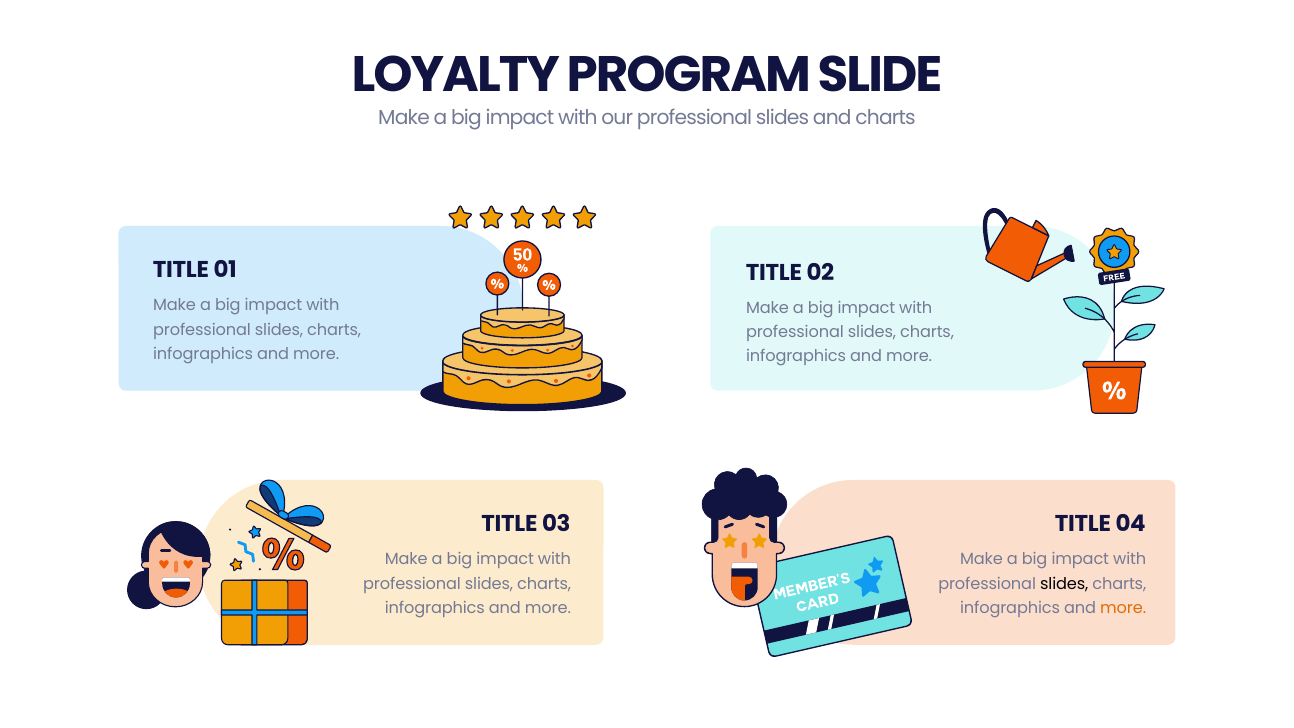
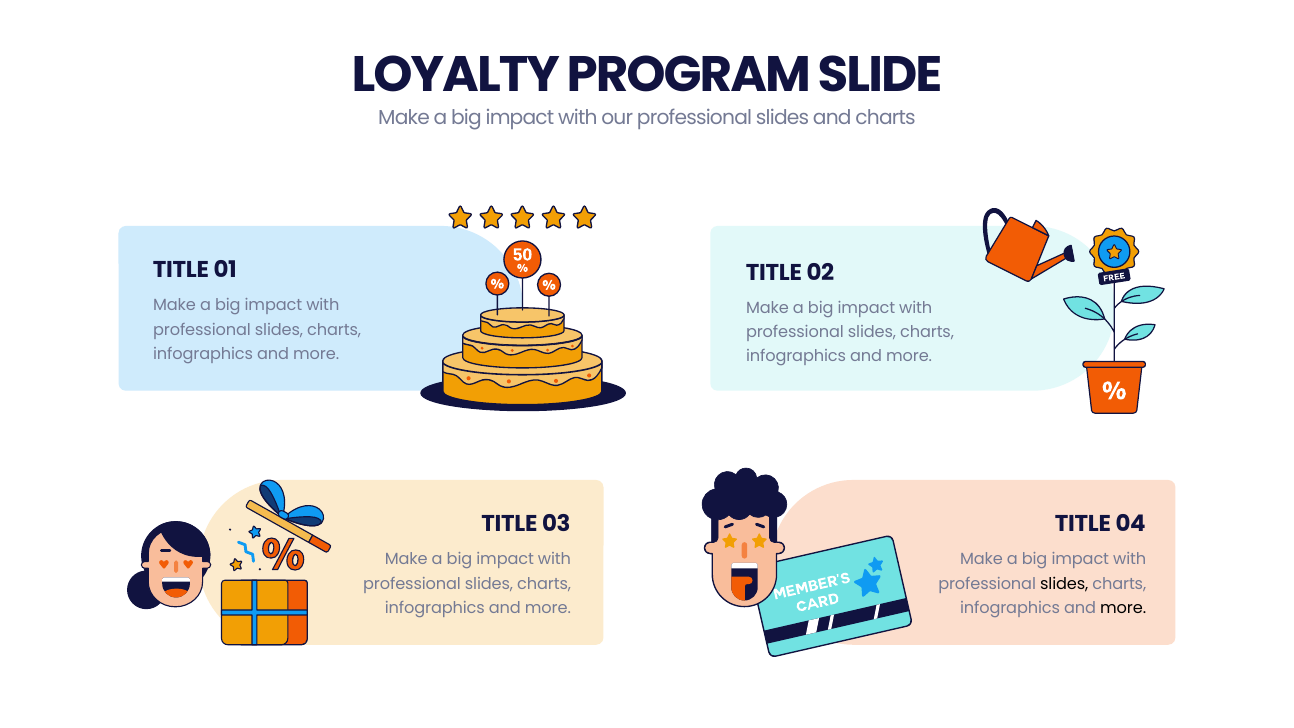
more at (1123, 608) colour: orange -> black
